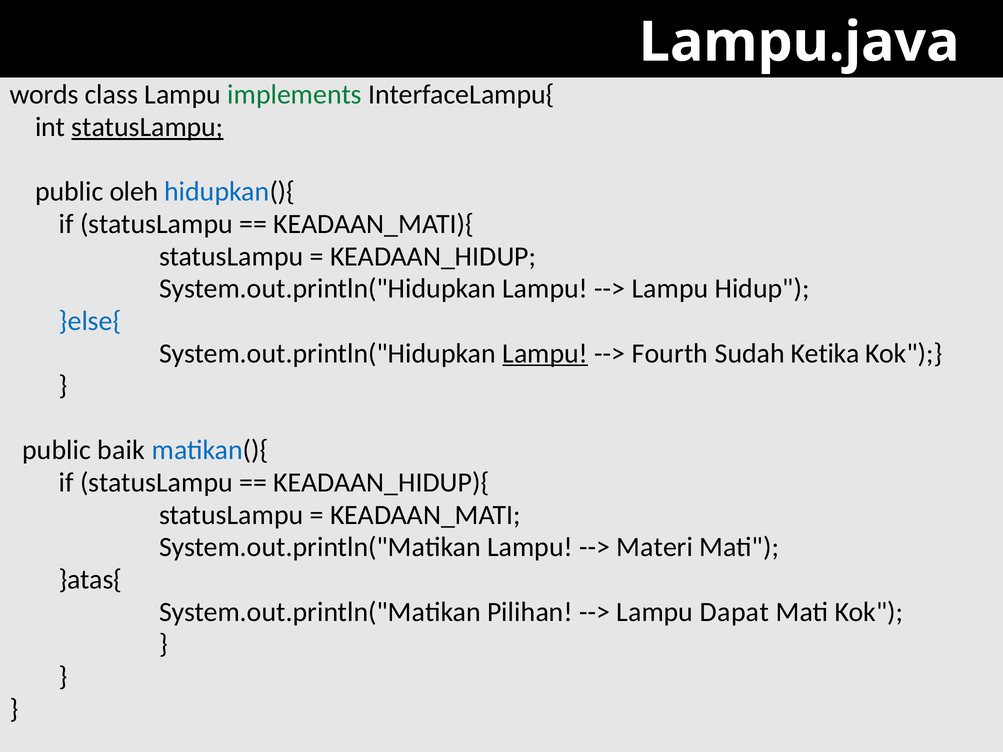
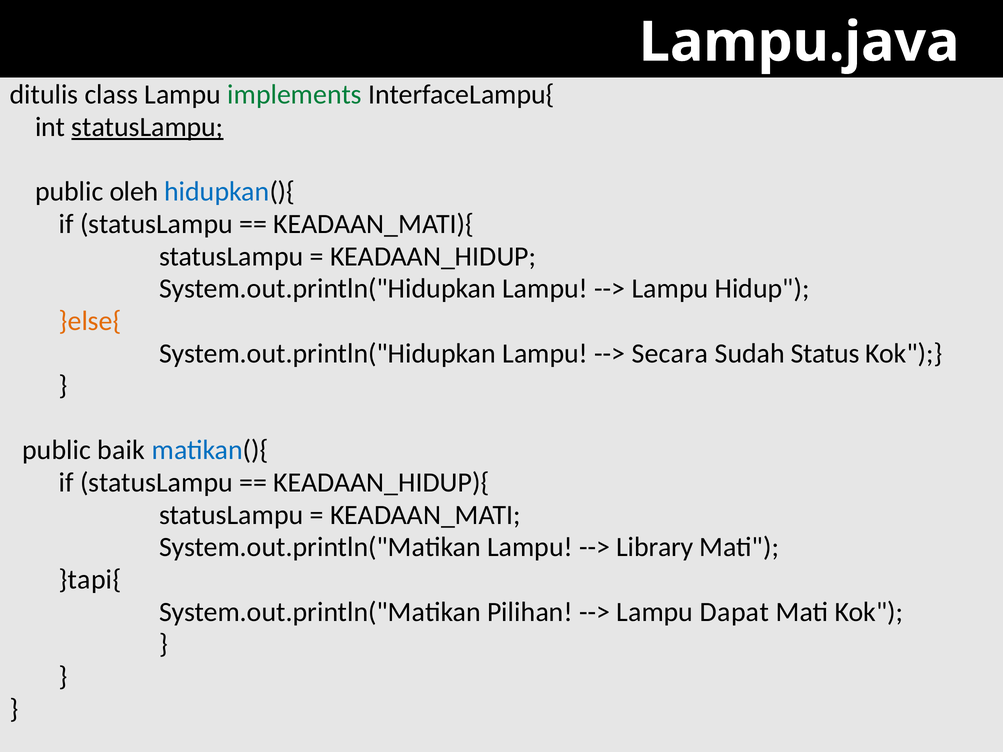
words: words -> ditulis
}else{ colour: blue -> orange
Lampu at (545, 353) underline: present -> none
Fourth: Fourth -> Secara
Ketika: Ketika -> Status
Materi: Materi -> Library
}atas{: }atas{ -> }tapi{
